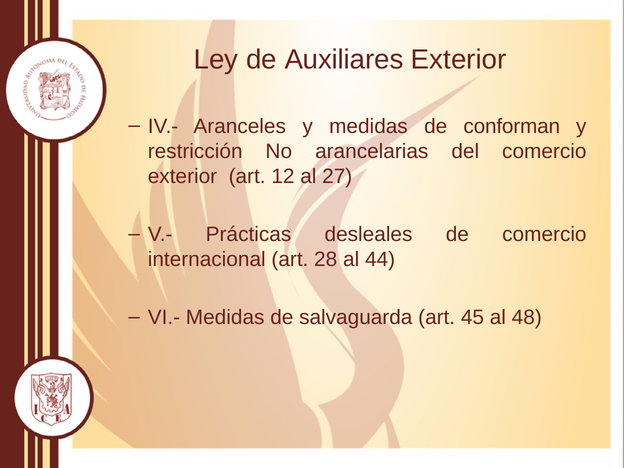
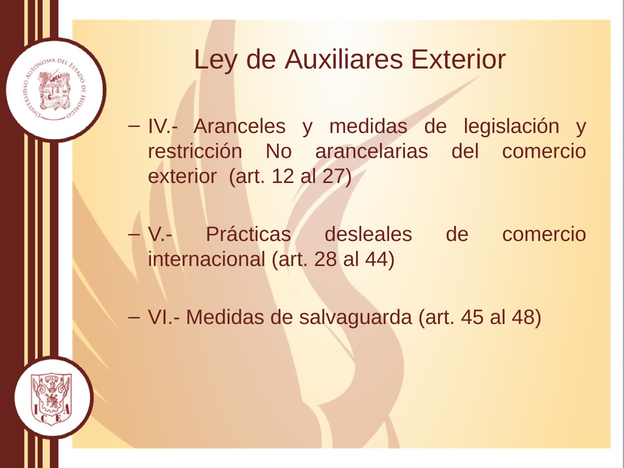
conforman: conforman -> legislación
